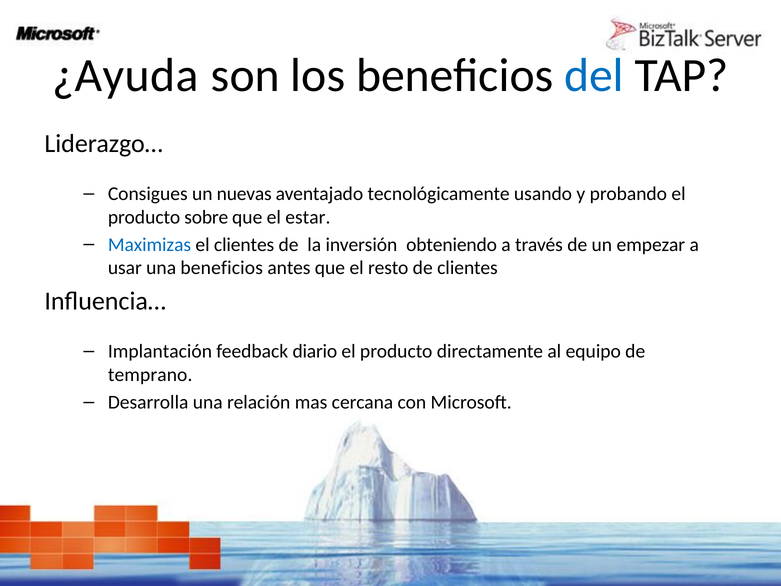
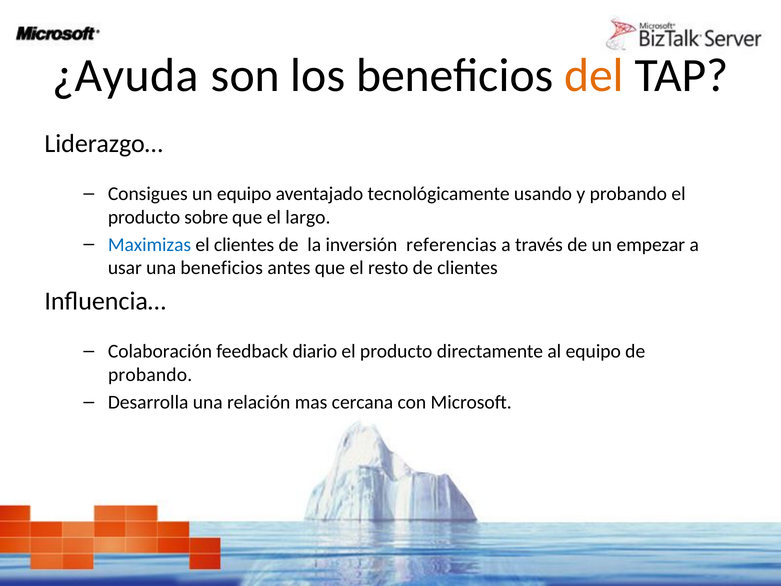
del colour: blue -> orange
un nuevas: nuevas -> equipo
estar: estar -> largo
obteniendo: obteniendo -> referencias
Implantación: Implantación -> Colaboración
temprano at (150, 375): temprano -> probando
